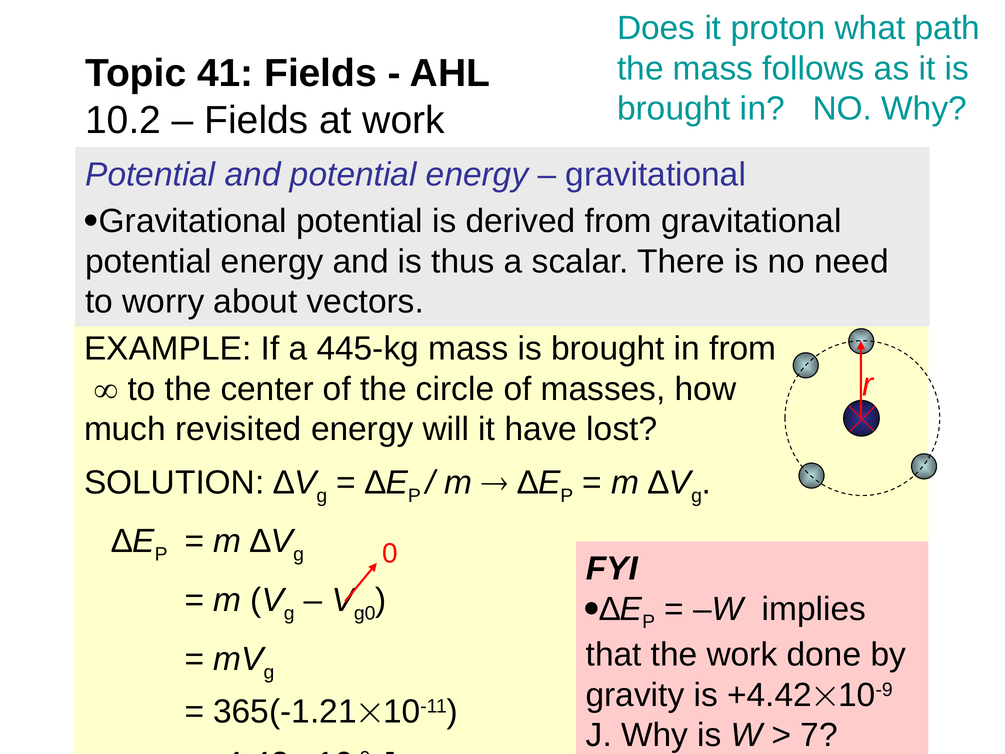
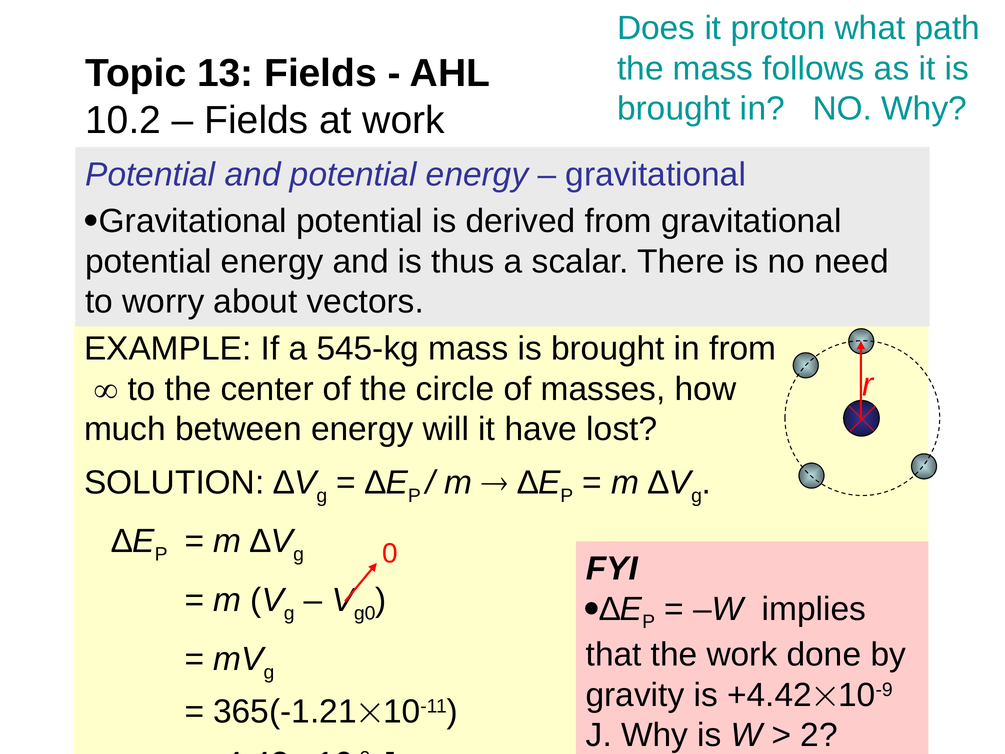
41: 41 -> 13
445-kg: 445-kg -> 545-kg
revisited: revisited -> between
7: 7 -> 2
